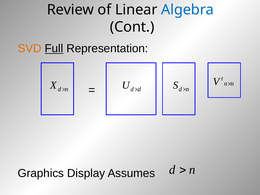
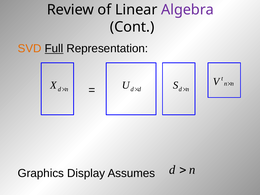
Algebra colour: blue -> purple
